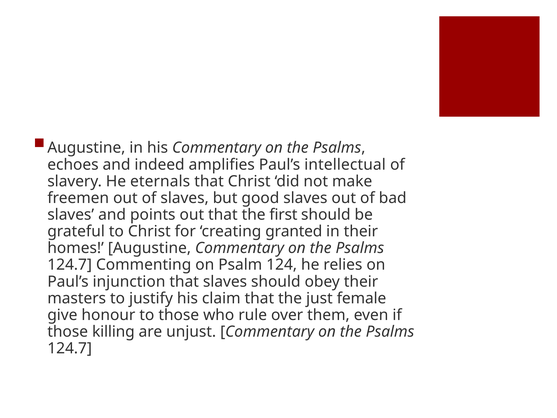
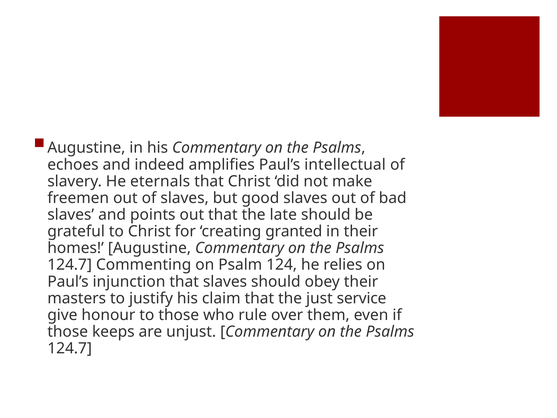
first: first -> late
female: female -> service
killing: killing -> keeps
